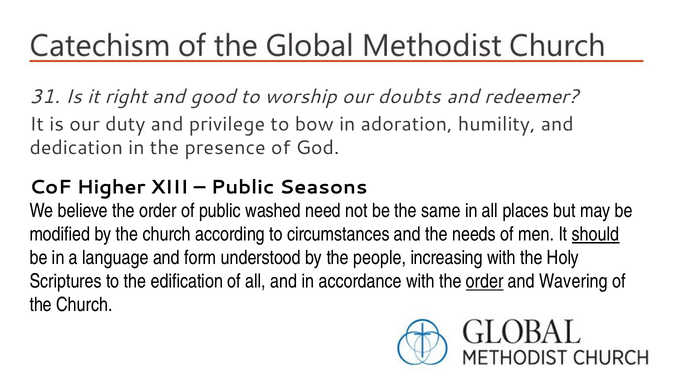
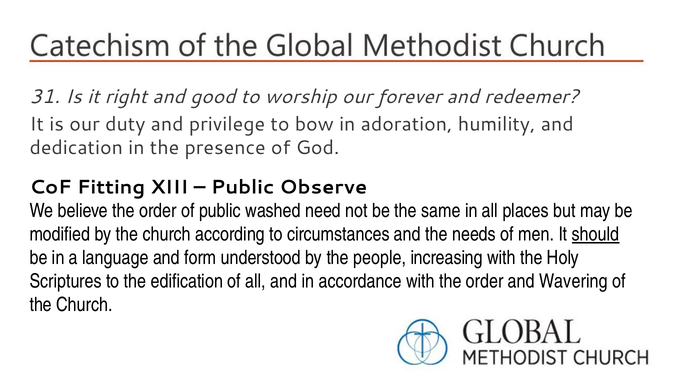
doubts: doubts -> forever
Higher: Higher -> Fitting
Seasons: Seasons -> Observe
order at (485, 281) underline: present -> none
